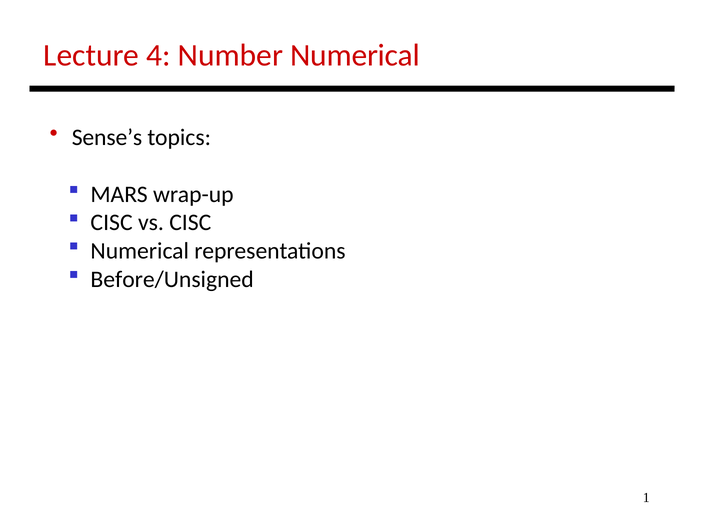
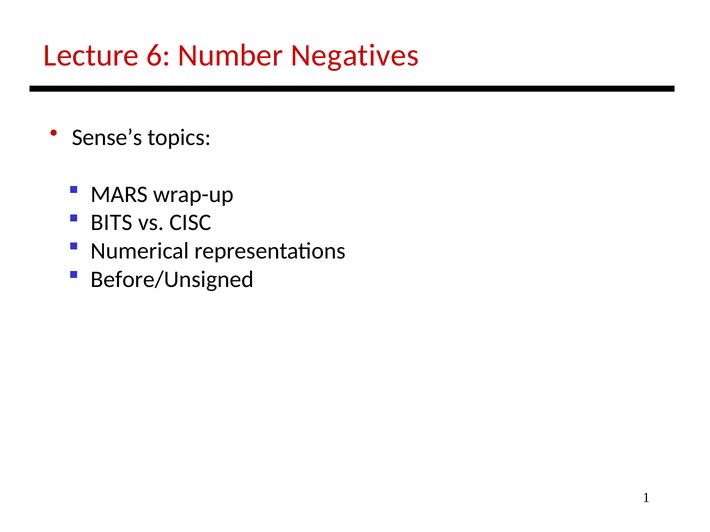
4: 4 -> 6
Number Numerical: Numerical -> Negatives
CISC at (112, 223): CISC -> BITS
